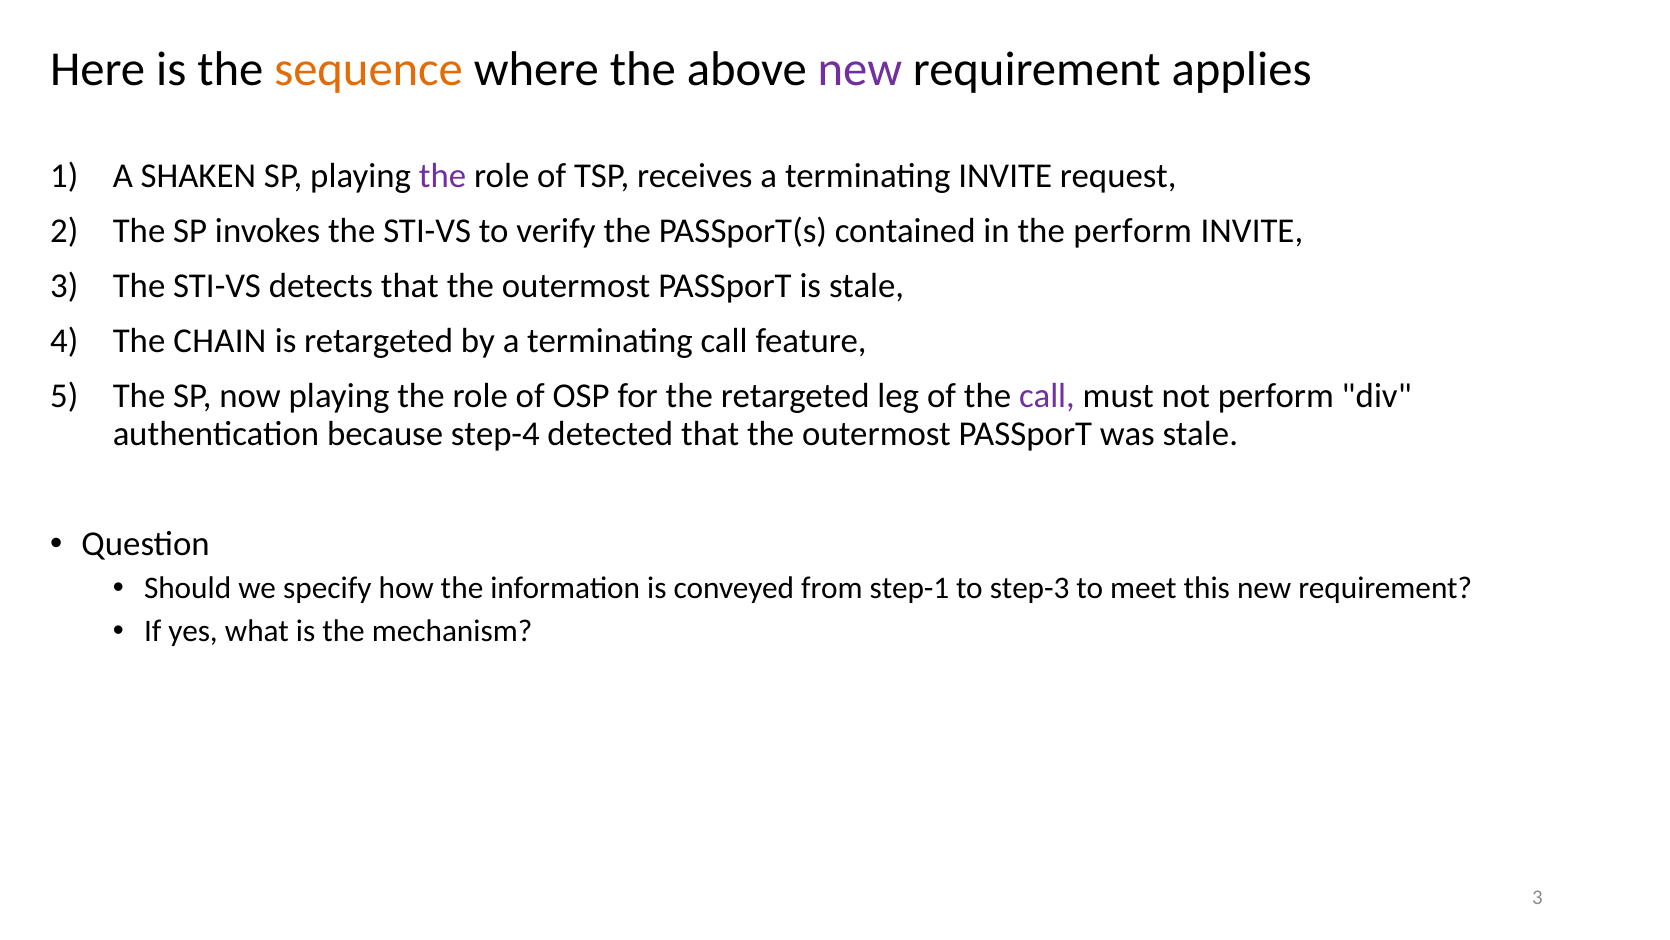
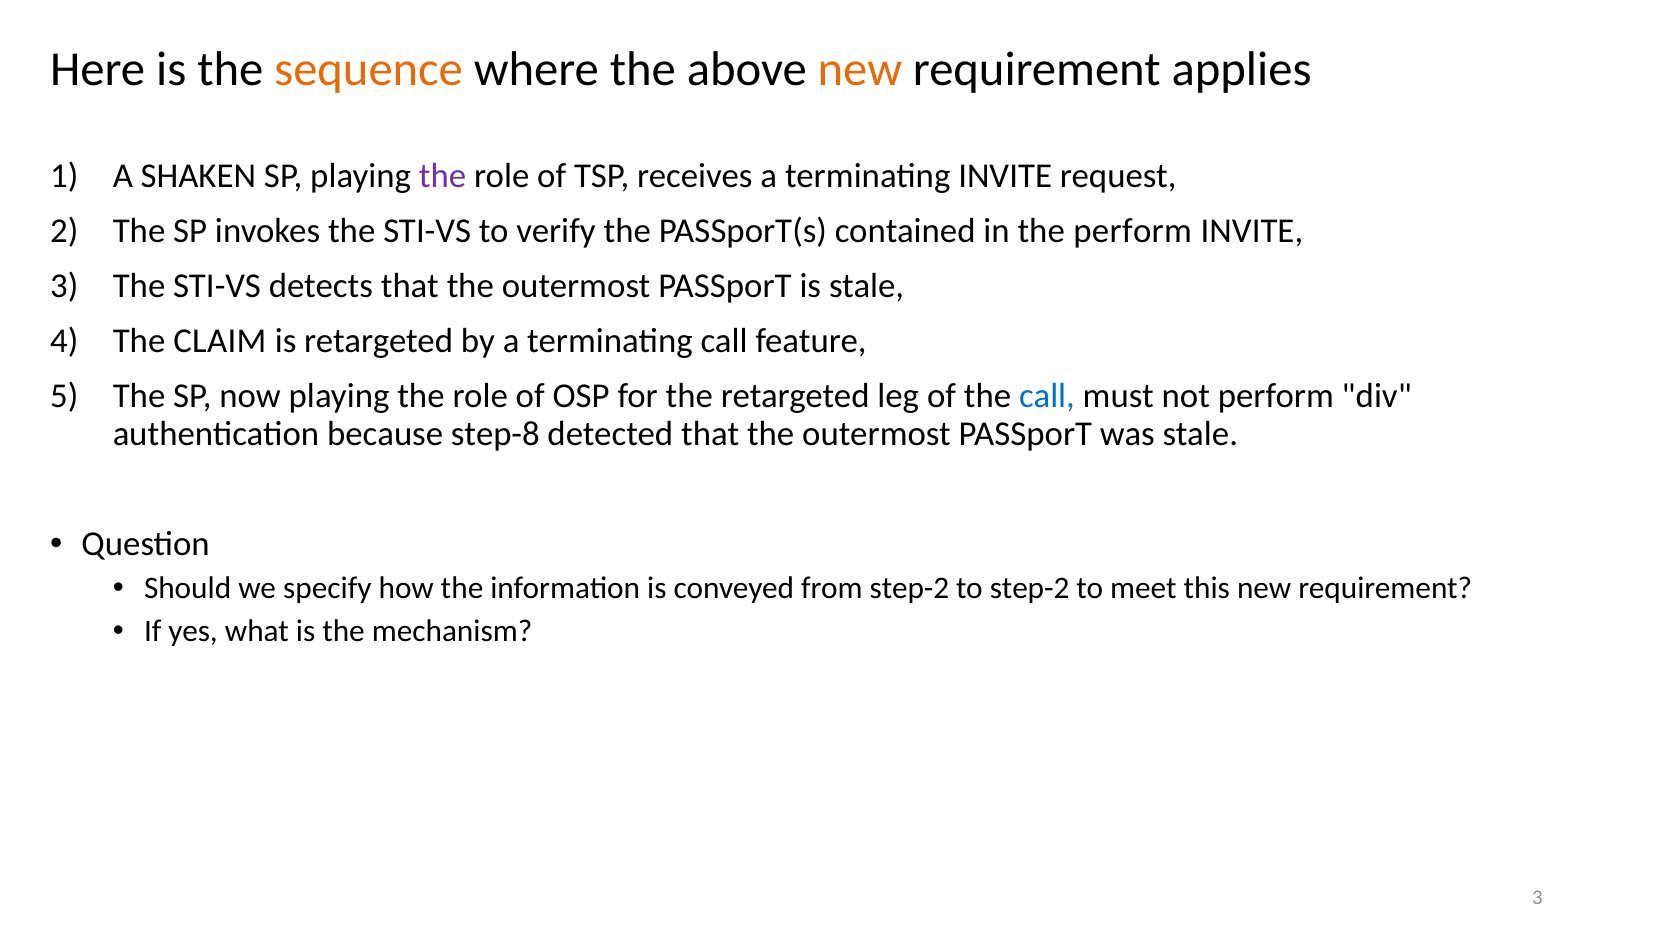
new at (860, 70) colour: purple -> orange
CHAIN: CHAIN -> CLAIM
call at (1047, 396) colour: purple -> blue
step-4: step-4 -> step-8
from step-1: step-1 -> step-2
to step-3: step-3 -> step-2
